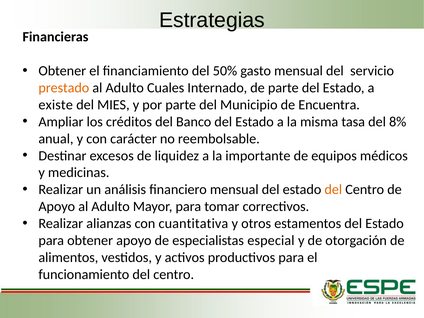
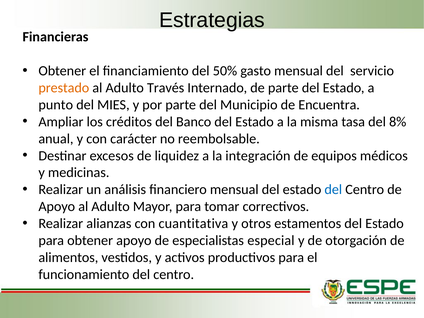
Cuales: Cuales -> Través
existe: existe -> punto
importante: importante -> integración
del at (333, 190) colour: orange -> blue
